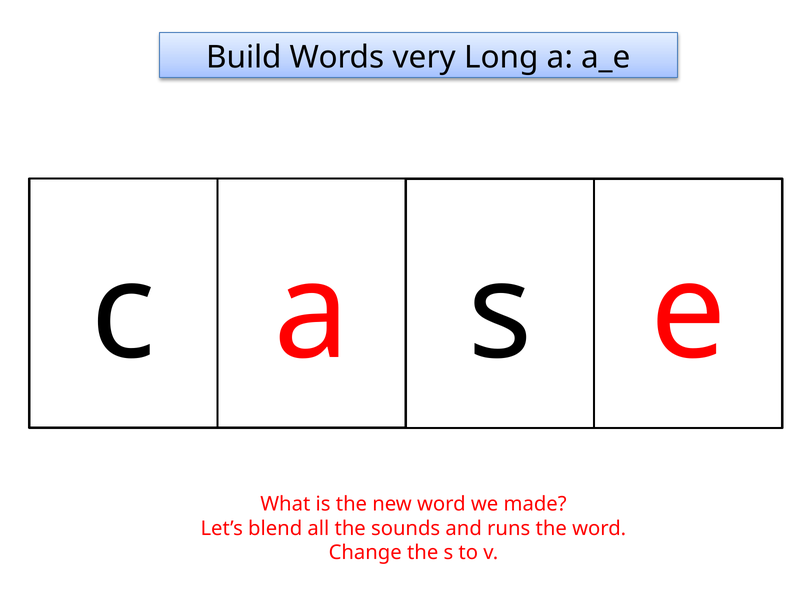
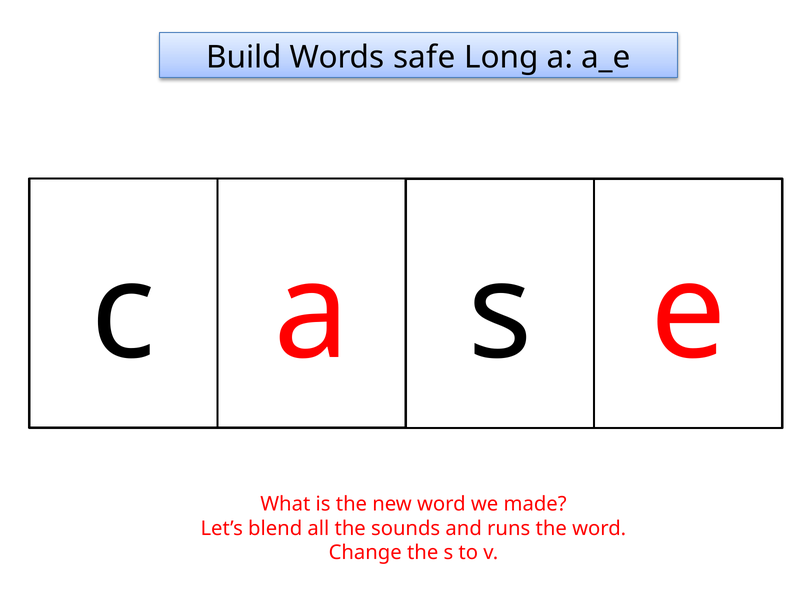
very: very -> safe
